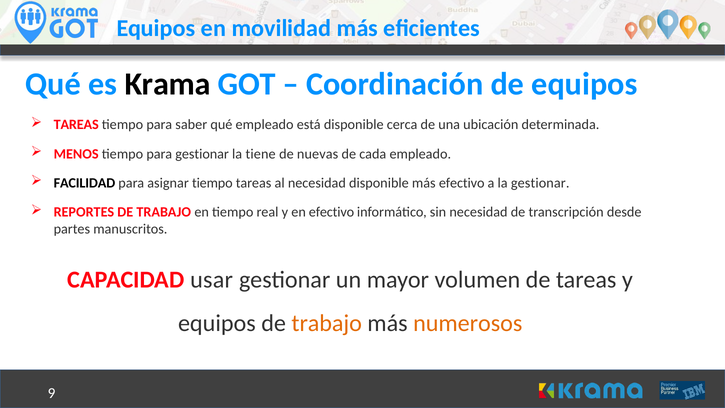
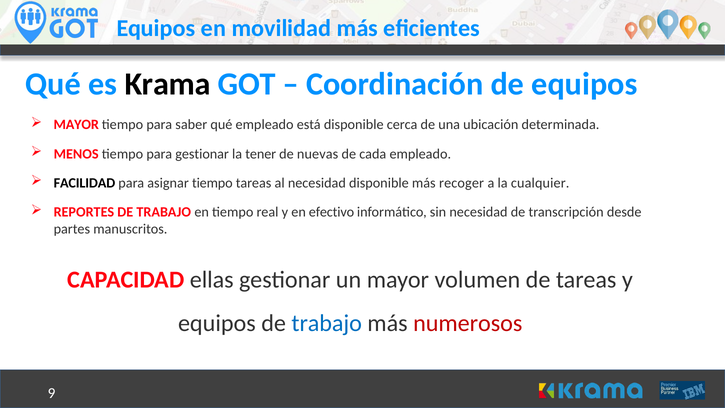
TAREAS at (76, 125): TAREAS -> MAYOR
tiene: tiene -> tener
más efectivo: efectivo -> recoger
la gestionar: gestionar -> cualquier
usar: usar -> ellas
trabajo at (327, 323) colour: orange -> blue
numerosos colour: orange -> red
